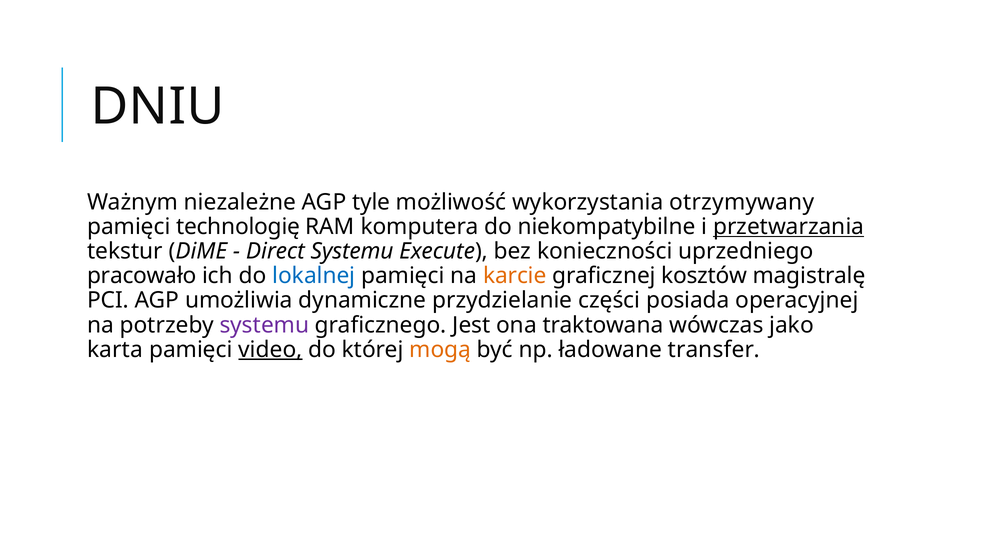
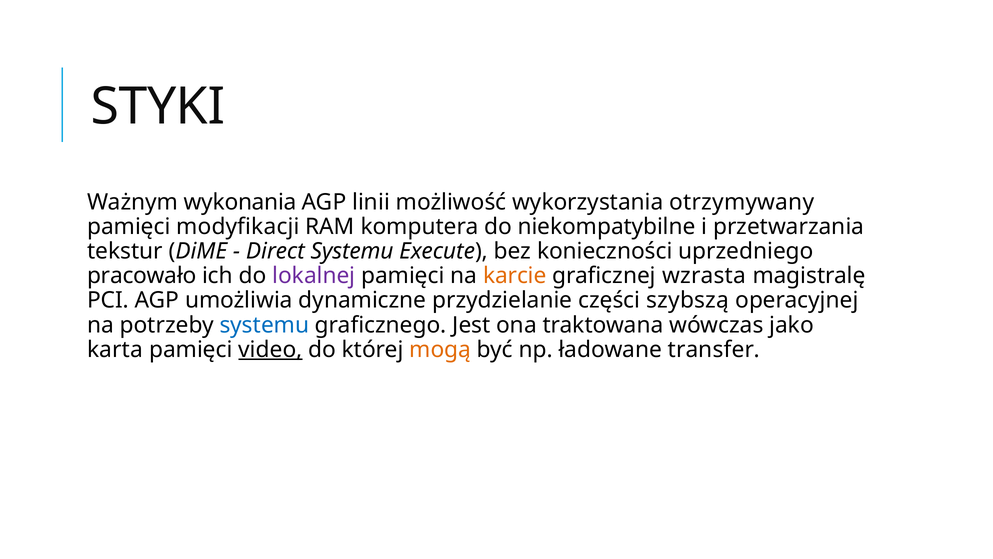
DNIU: DNIU -> STYKI
niezależne: niezależne -> wykonania
tyle: tyle -> linii
technologię: technologię -> modyfikacji
przetwarzania underline: present -> none
lokalnej colour: blue -> purple
kosztów: kosztów -> wzrasta
posiada: posiada -> szybszą
systemu at (264, 325) colour: purple -> blue
